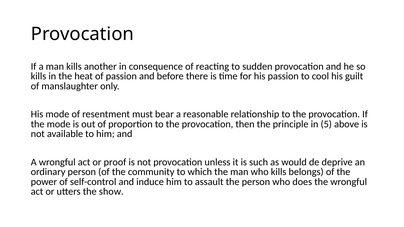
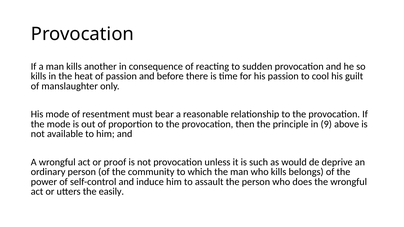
5: 5 -> 9
show: show -> easily
